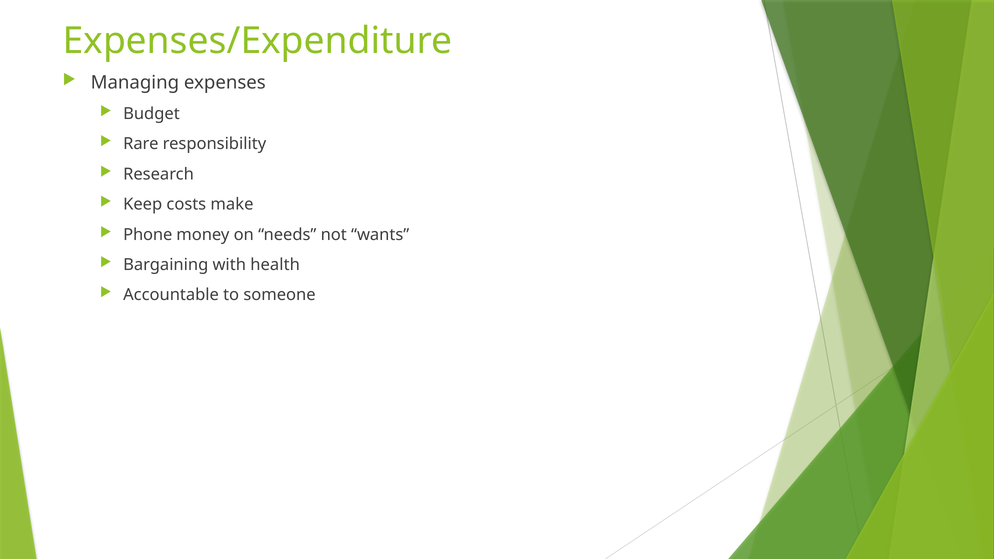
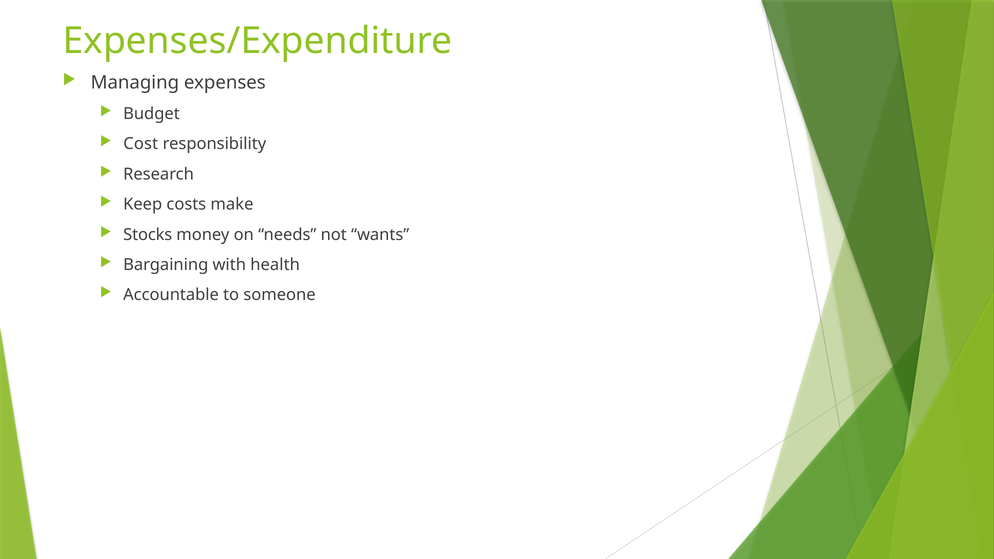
Rare: Rare -> Cost
Phone: Phone -> Stocks
